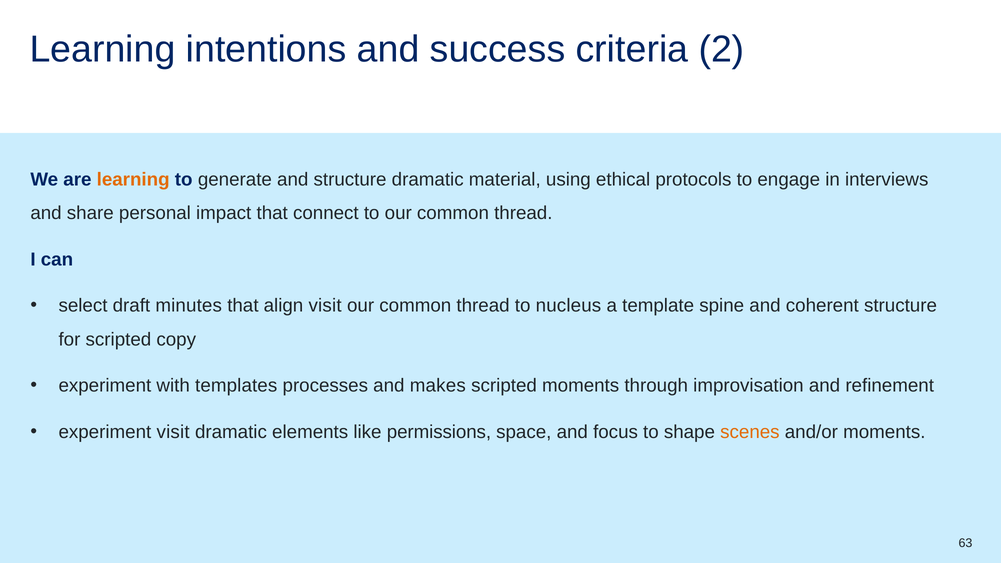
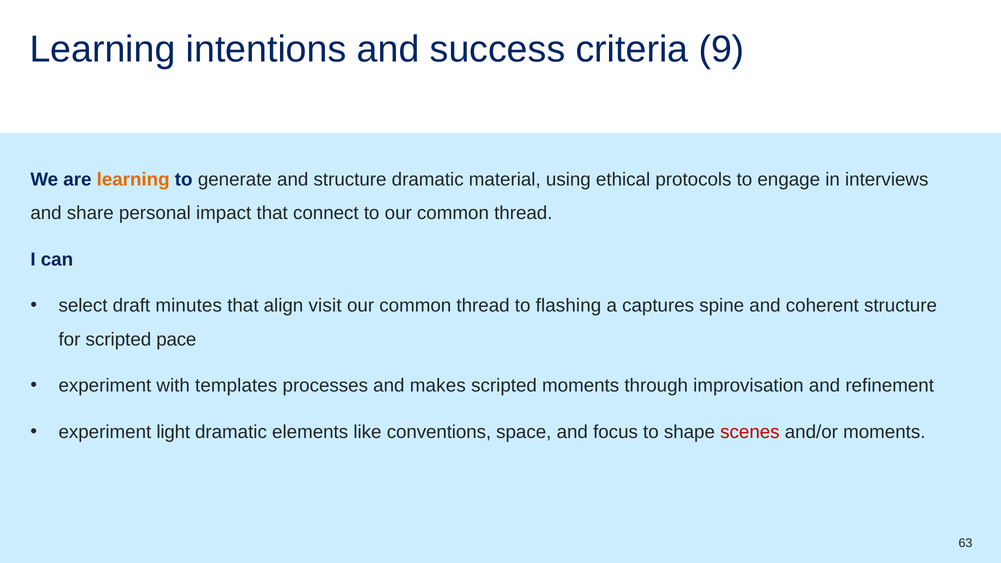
2: 2 -> 9
nucleus: nucleus -> flashing
template: template -> captures
copy: copy -> pace
experiment visit: visit -> light
permissions: permissions -> conventions
scenes colour: orange -> red
